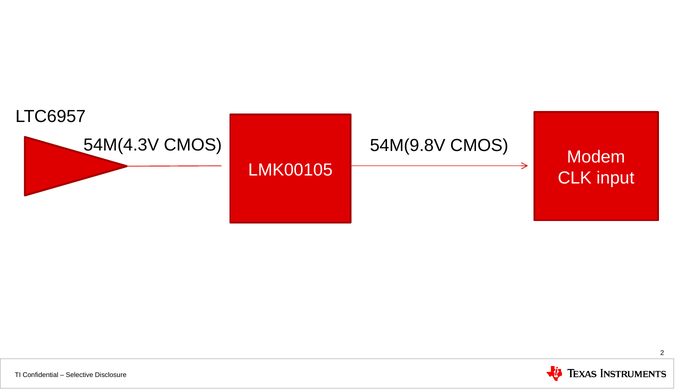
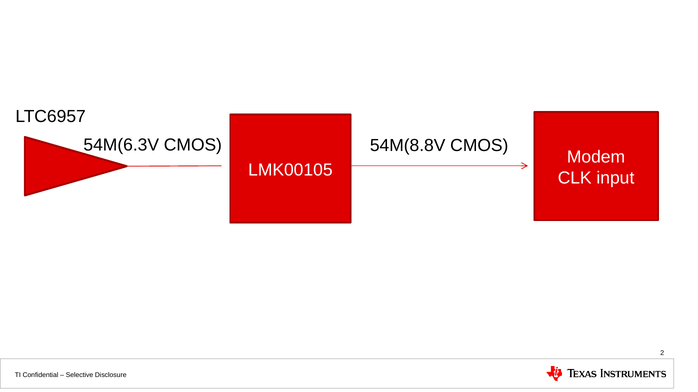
54M(4.3V: 54M(4.3V -> 54M(6.3V
54M(9.8V: 54M(9.8V -> 54M(8.8V
